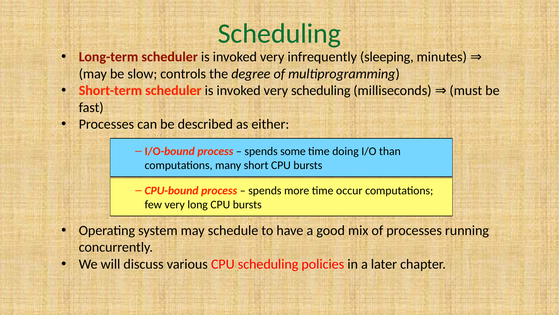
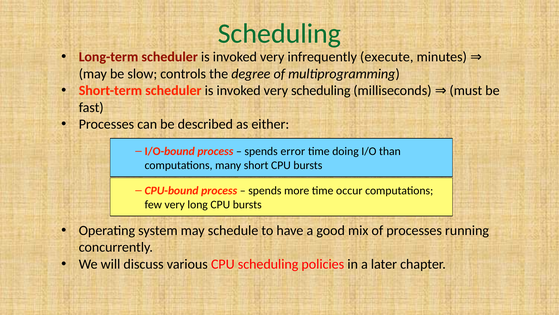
sleeping: sleeping -> execute
some: some -> error
